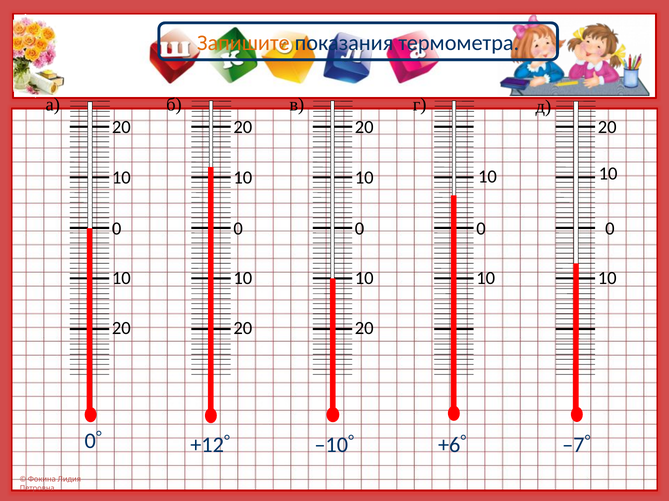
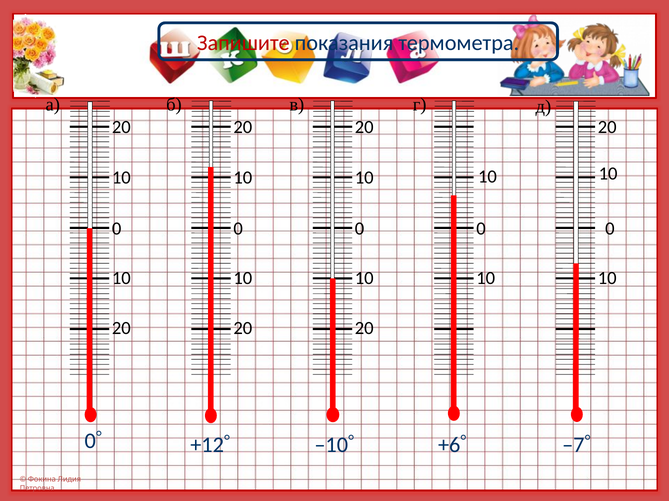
Запишите colour: orange -> red
